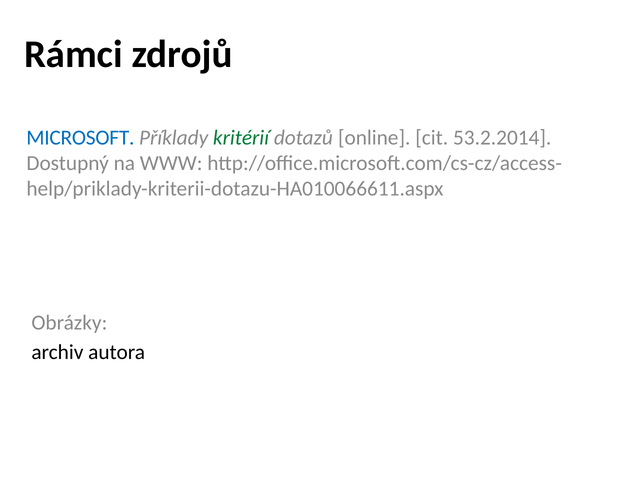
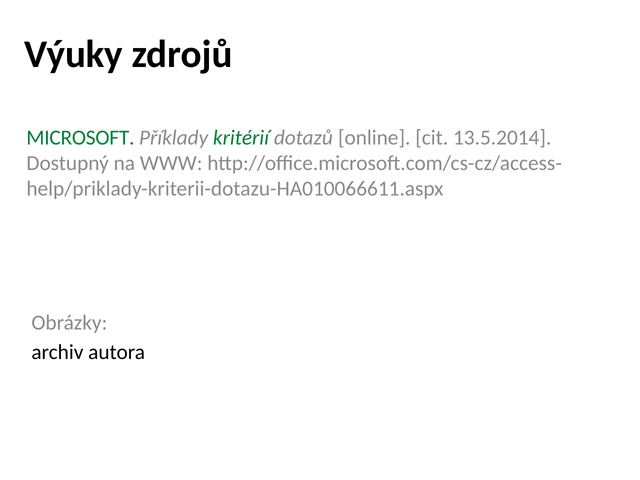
Rámci: Rámci -> Výuky
MICROSOFT colour: blue -> green
53.2.2014: 53.2.2014 -> 13.5.2014
